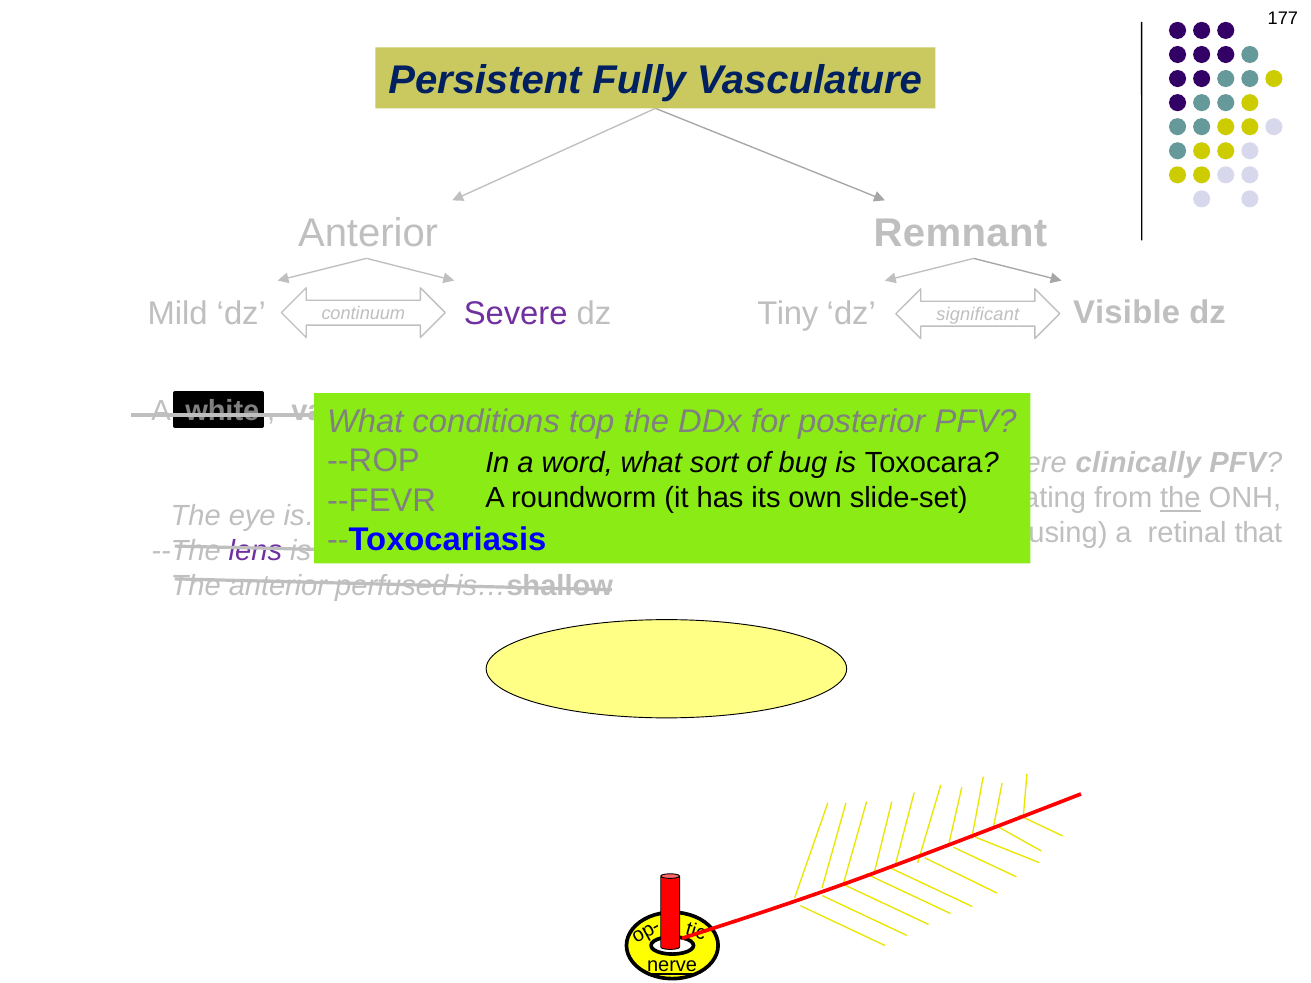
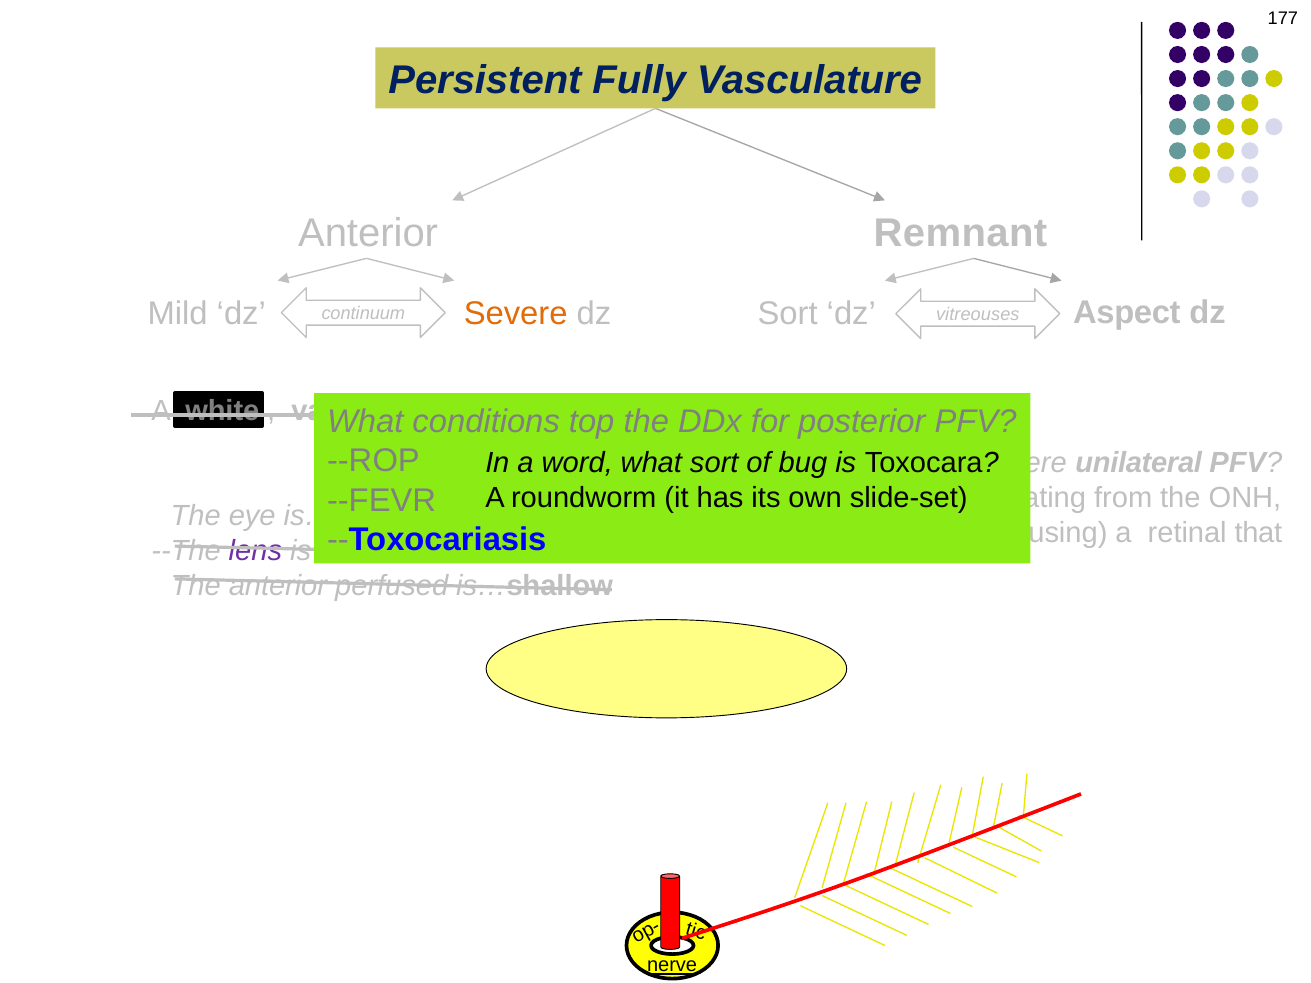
Severe at (516, 314) colour: purple -> orange
dz Tiny: Tiny -> Sort
Visible: Visible -> Aspect
significant: significant -> vitreouses
clinically: clinically -> unilateral
the at (1180, 498) underline: present -> none
